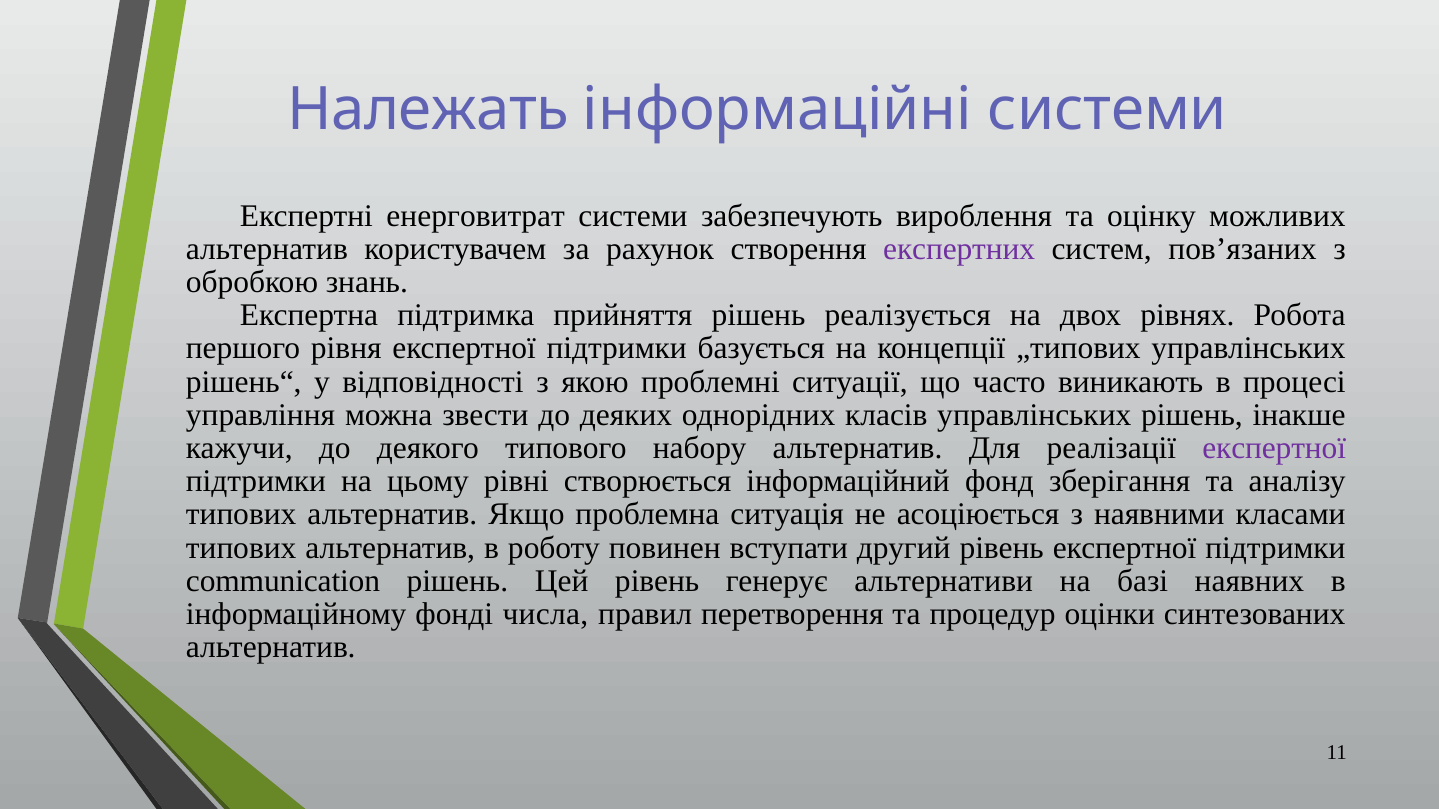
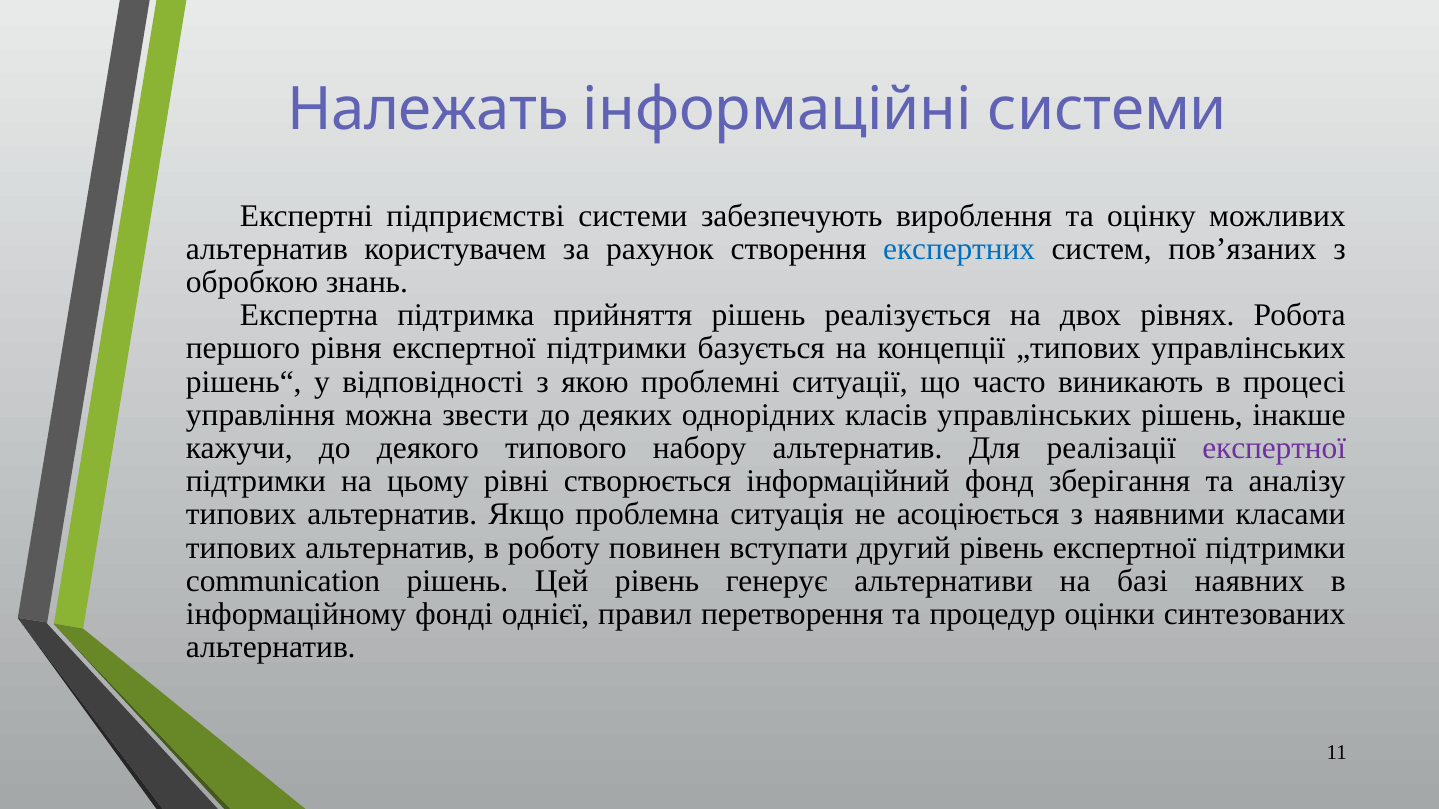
енерговитрат: енерговитрат -> підприємстві
експертних colour: purple -> blue
числа: числа -> однієї
